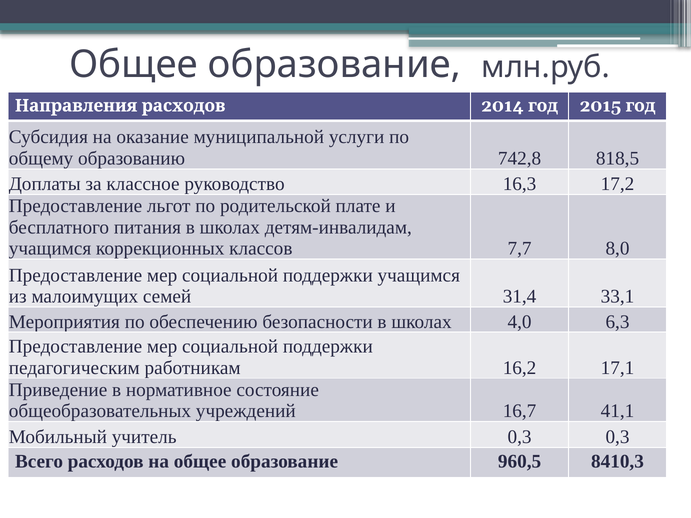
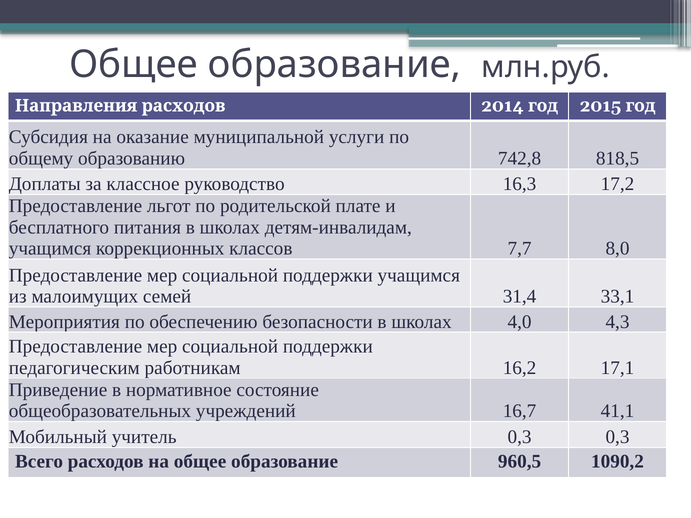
6,3: 6,3 -> 4,3
8410,3: 8410,3 -> 1090,2
